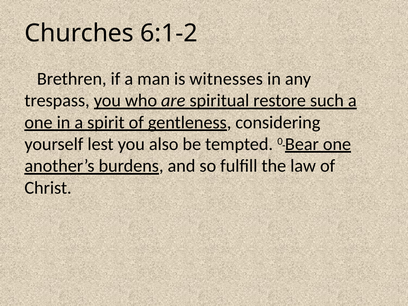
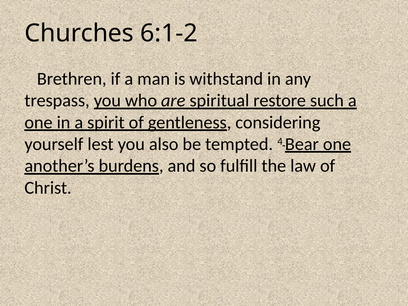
witnesses: witnesses -> withstand
0: 0 -> 4
